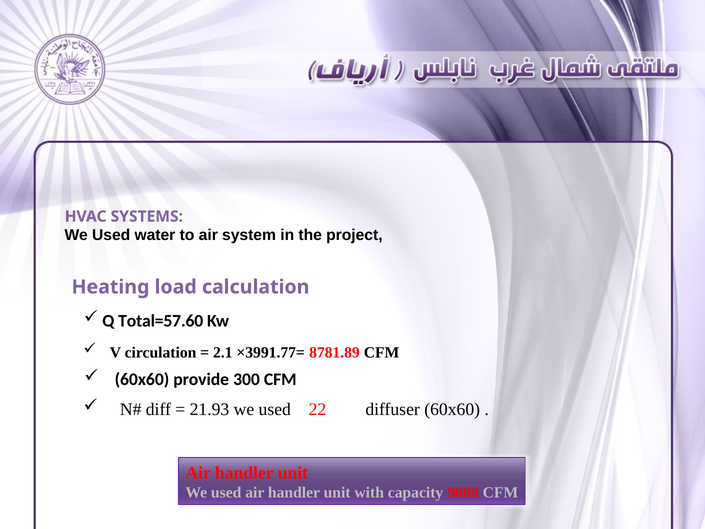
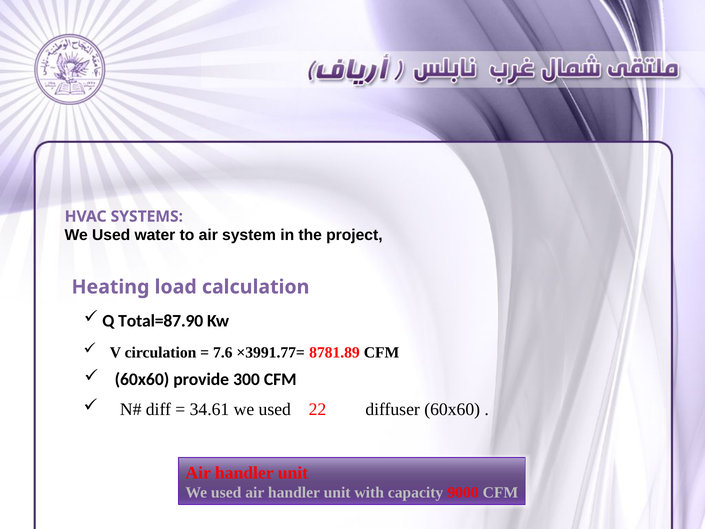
Total=57.60: Total=57.60 -> Total=87.90
2.1: 2.1 -> 7.6
21.93: 21.93 -> 34.61
